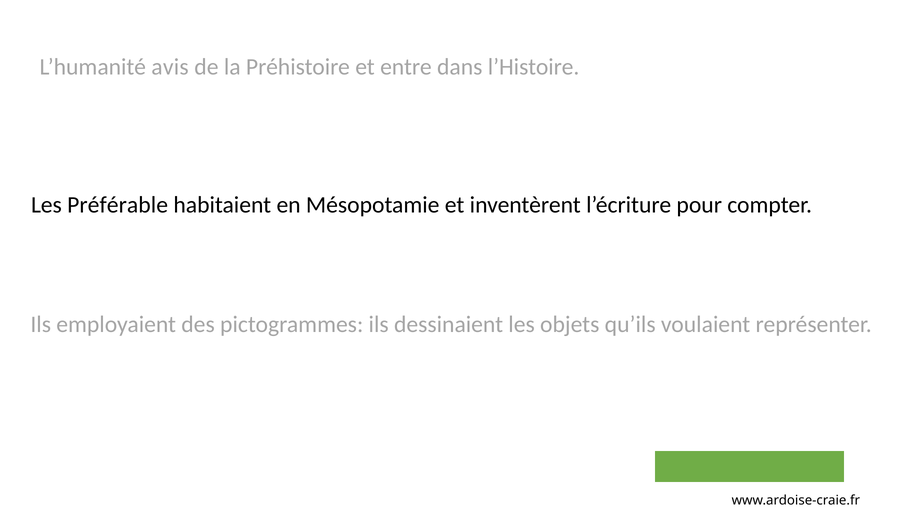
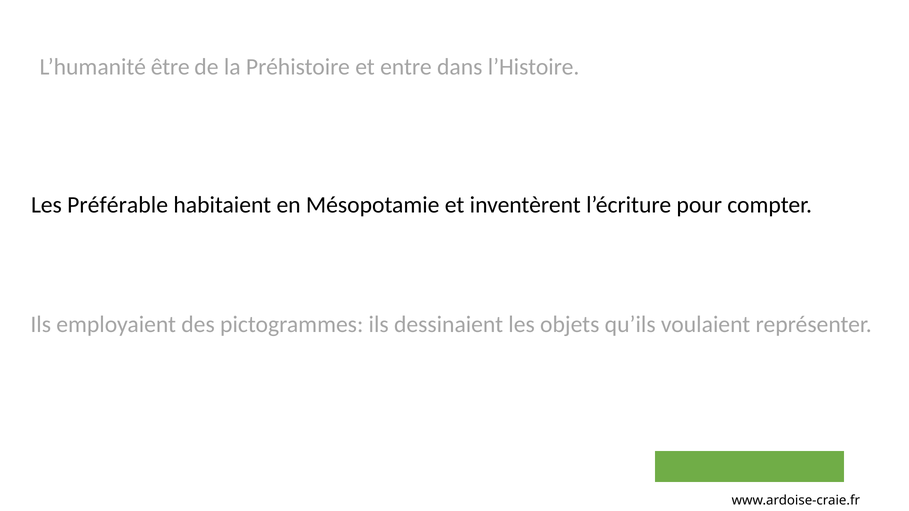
avis: avis -> être
